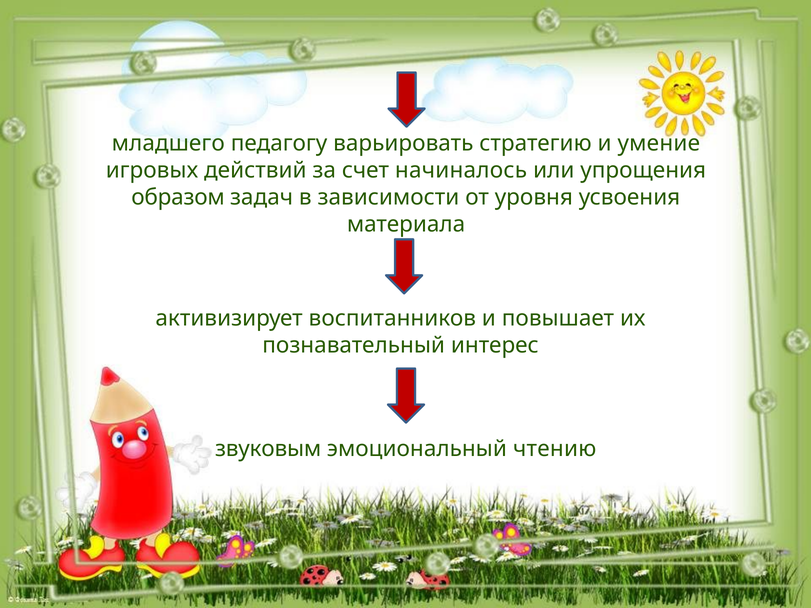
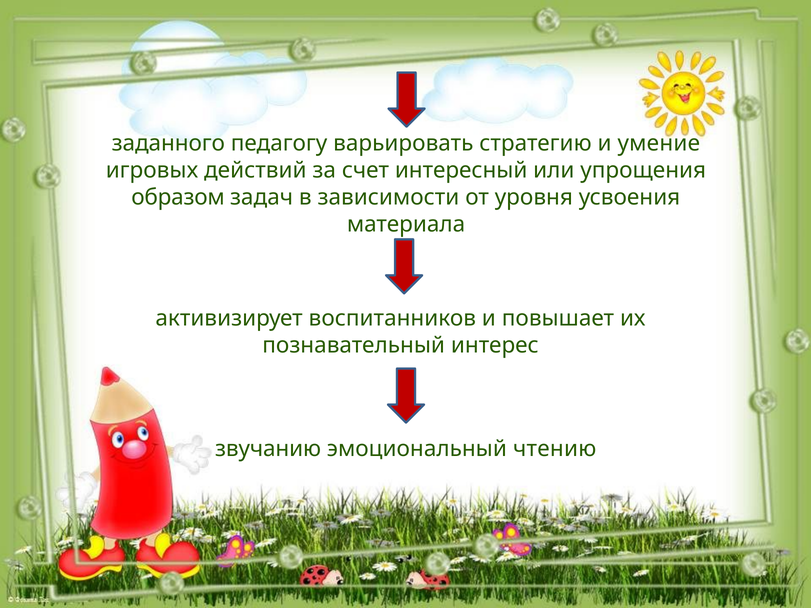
младшего: младшего -> заданного
начиналось: начиналось -> интересный
звуковым: звуковым -> звучанию
